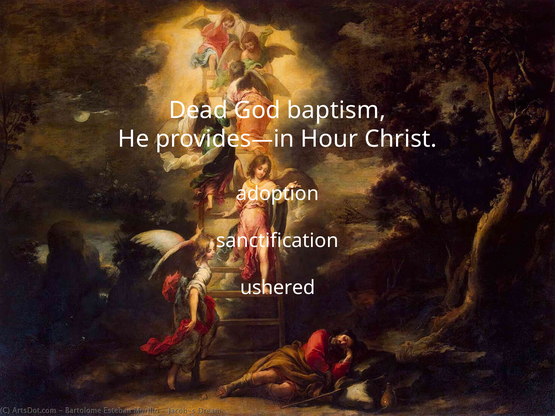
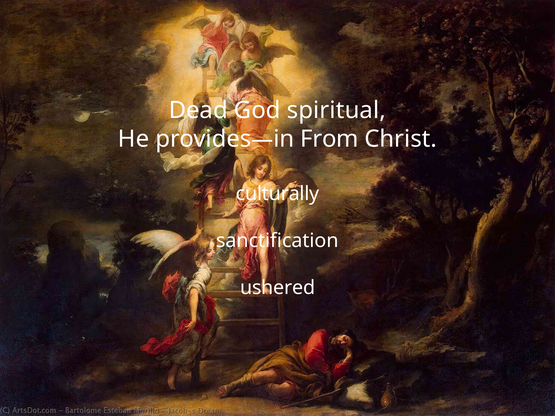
baptism: baptism -> spiritual
Hour: Hour -> From
adoption: adoption -> culturally
